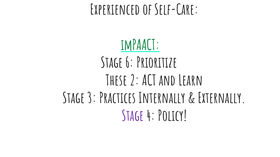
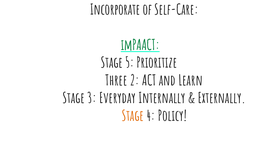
Experienced: Experienced -> Incorporate
6: 6 -> 5
These: These -> Three
Practices: Practices -> Everyday
Stage at (133, 116) colour: purple -> orange
